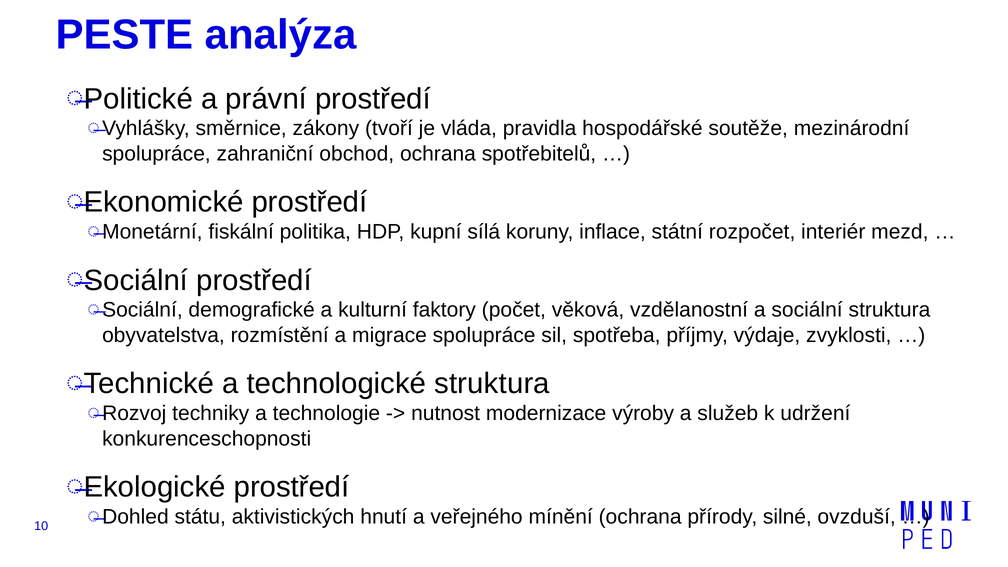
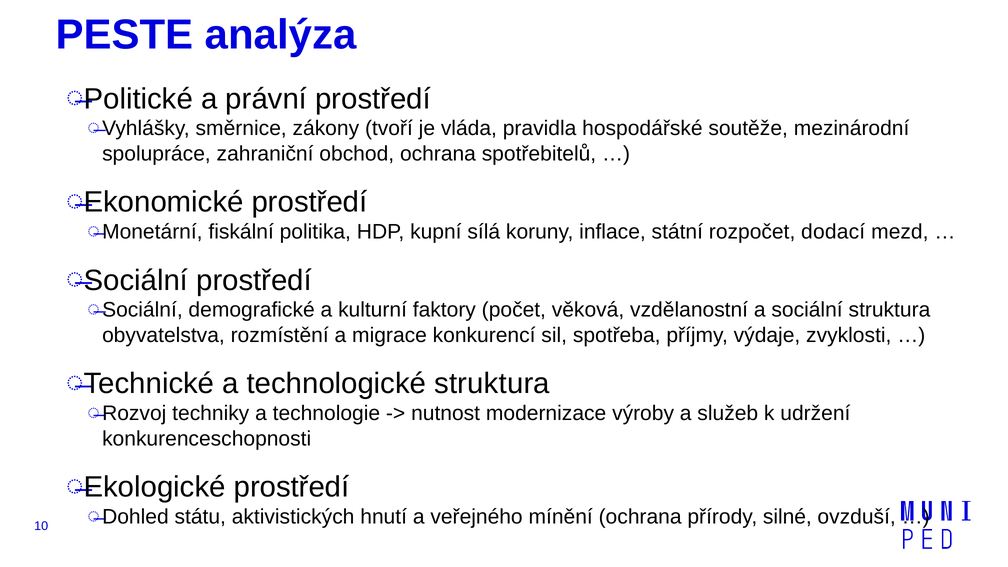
interiér: interiér -> dodací
migrace spolupráce: spolupráce -> konkurencí
